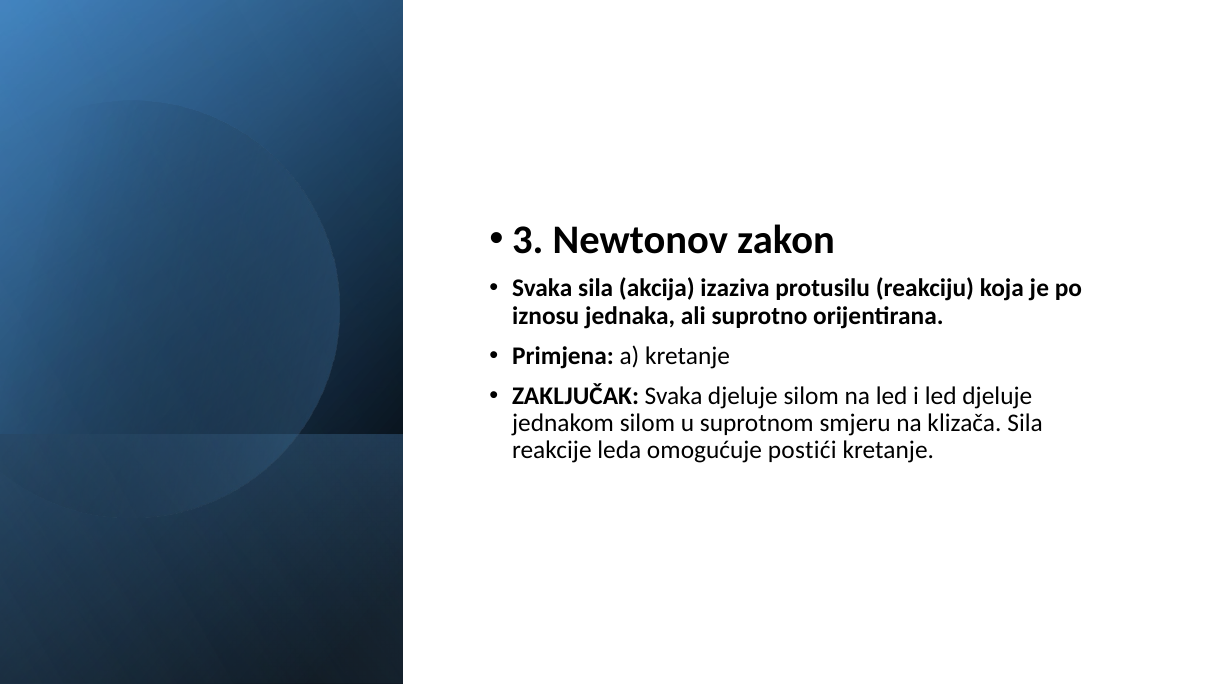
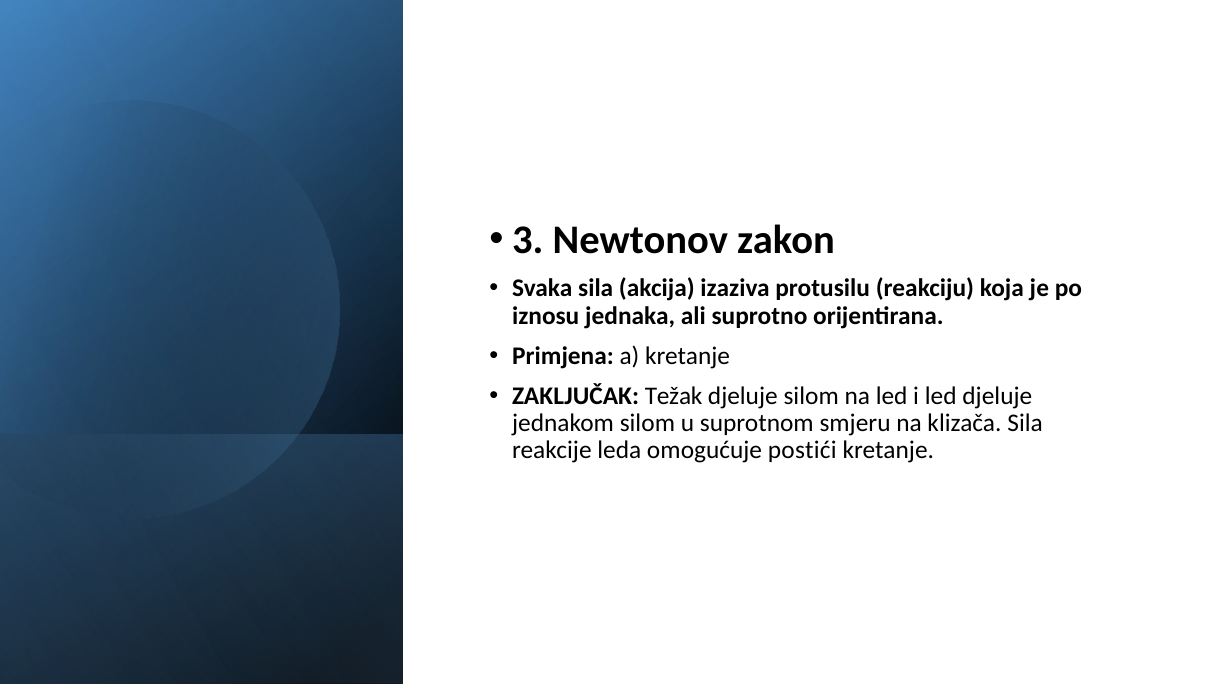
ZAKLJUČAK Svaka: Svaka -> Težak
